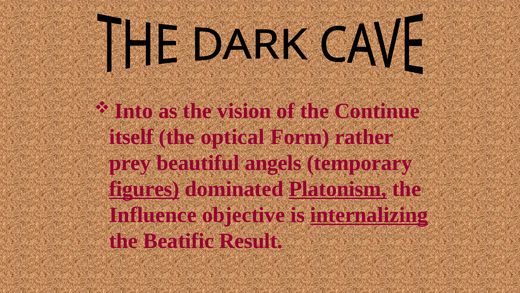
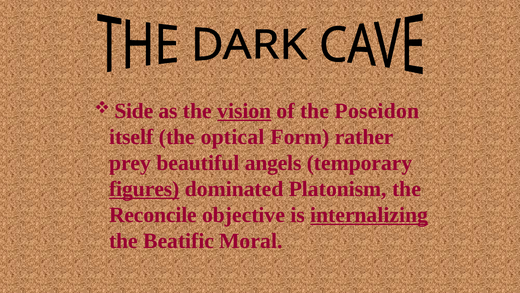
Into: Into -> Side
vision underline: none -> present
Continue: Continue -> Poseidon
Platonism underline: present -> none
Influence: Influence -> Reconcile
Result: Result -> Moral
